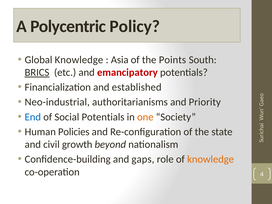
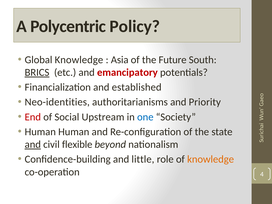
Points: Points -> Future
Neo-industrial: Neo-industrial -> Neo-identities
End colour: blue -> red
Social Potentials: Potentials -> Upstream
one colour: orange -> blue
Human Policies: Policies -> Human
and at (33, 144) underline: none -> present
growth: growth -> flexible
gaps: gaps -> little
